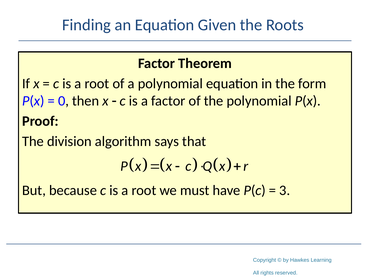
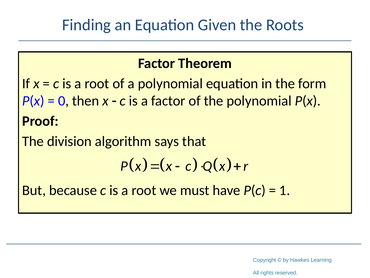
3: 3 -> 1
